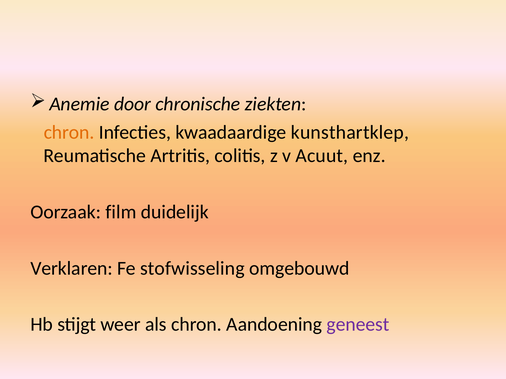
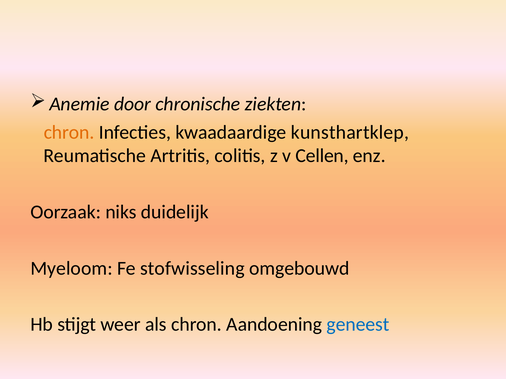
Acuut: Acuut -> Cellen
film: film -> niks
Verklaren: Verklaren -> Myeloom
geneest colour: purple -> blue
